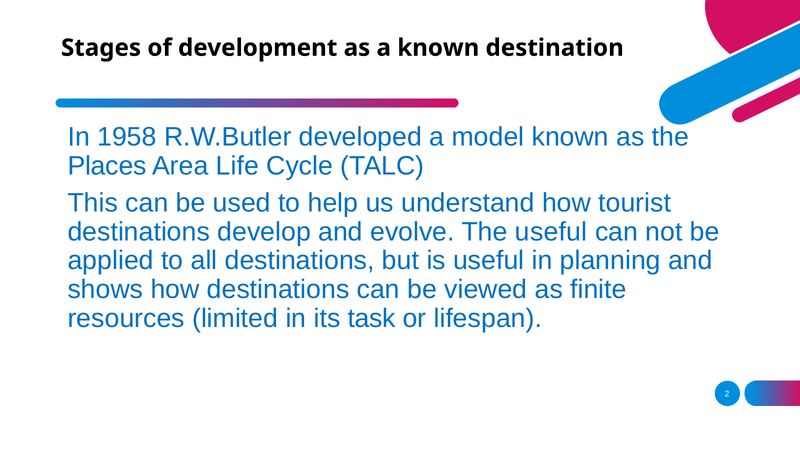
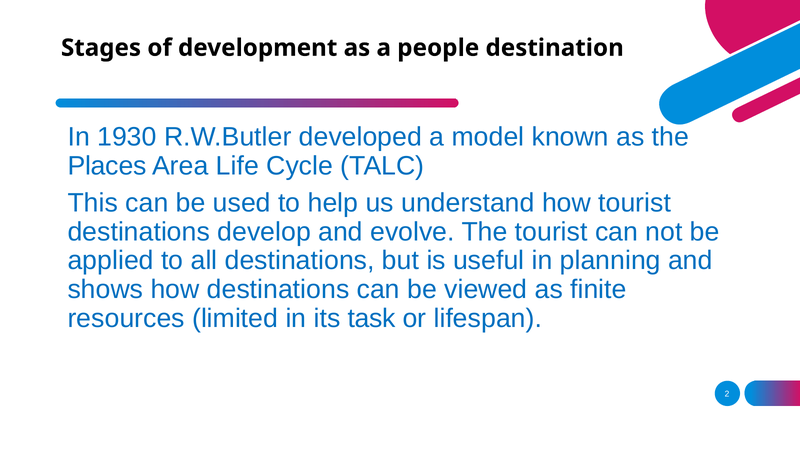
a known: known -> people
1958: 1958 -> 1930
The useful: useful -> tourist
